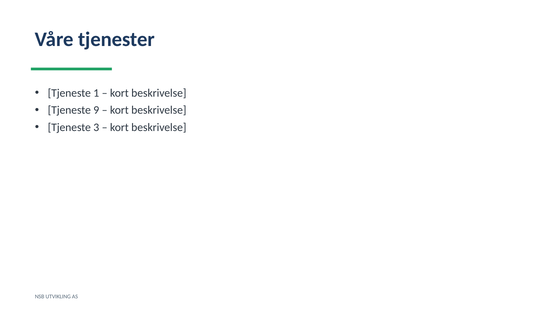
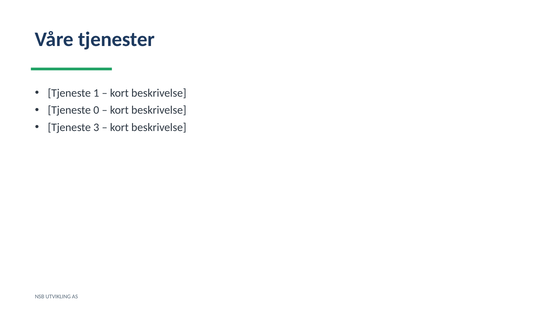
9: 9 -> 0
